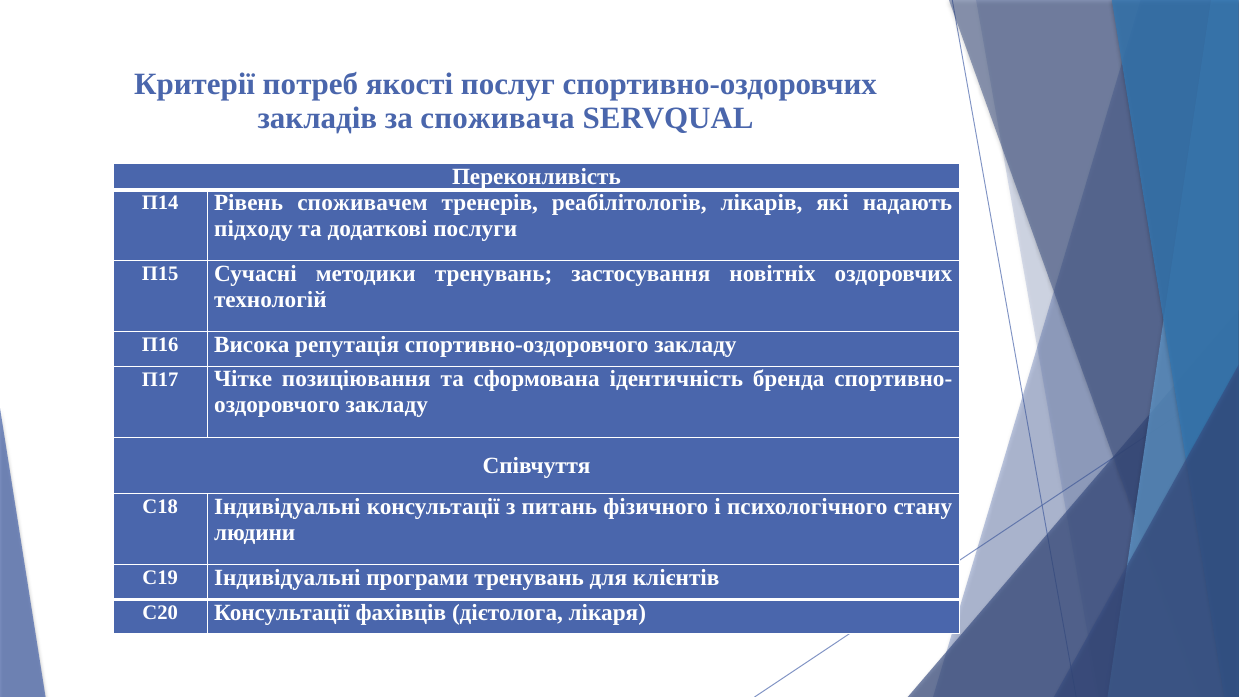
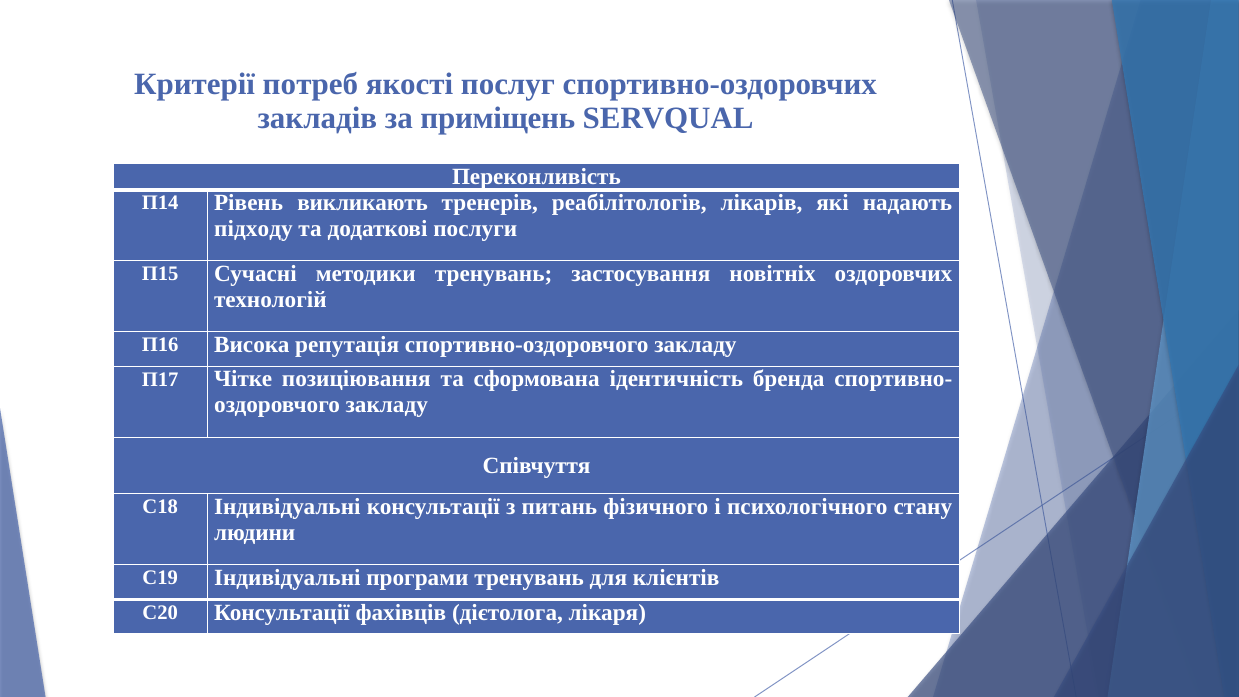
споживача: споживача -> приміщень
споживачем: споживачем -> викликають
